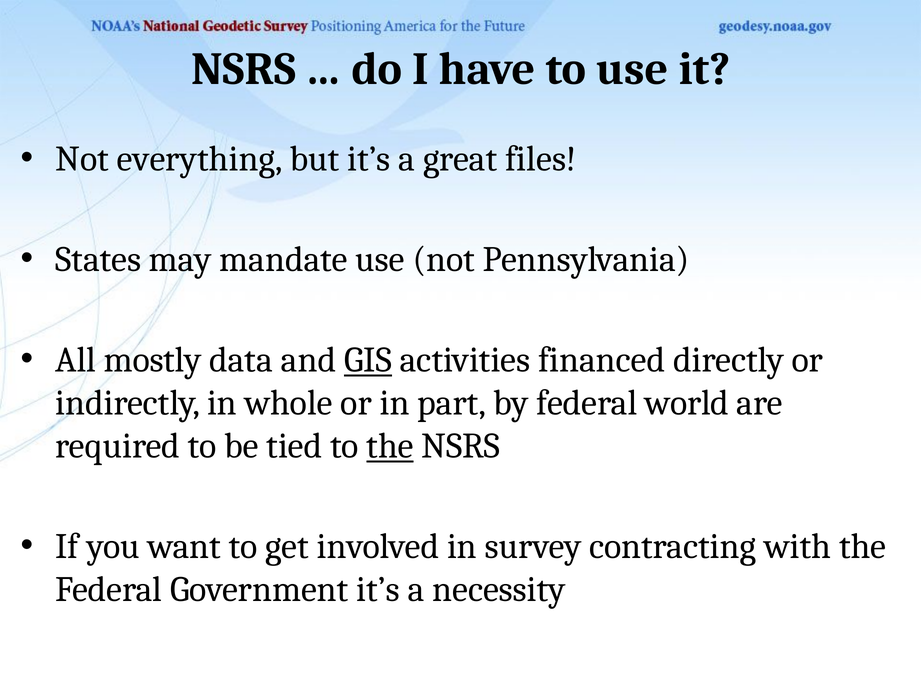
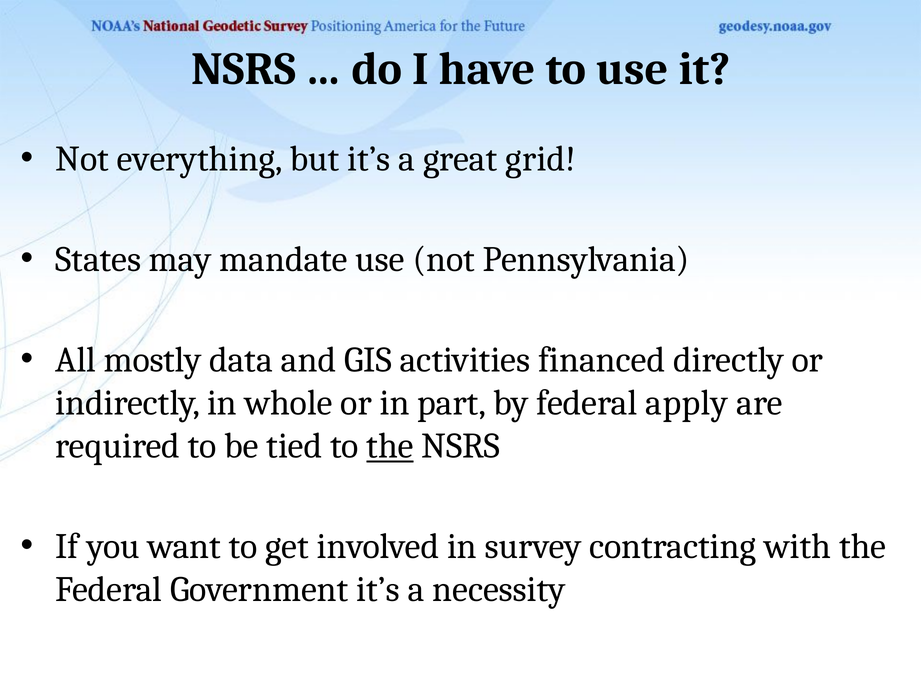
files: files -> grid
GIS underline: present -> none
world: world -> apply
